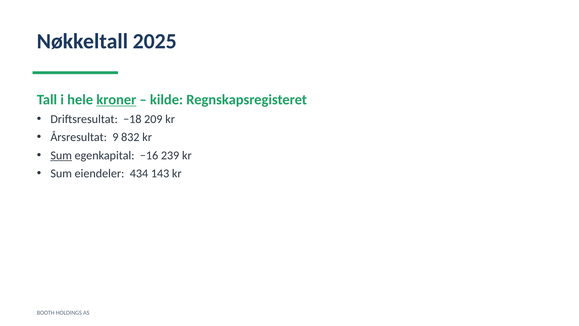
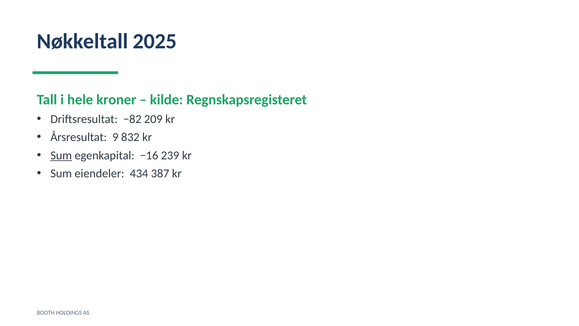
kroner underline: present -> none
−18: −18 -> −82
143: 143 -> 387
